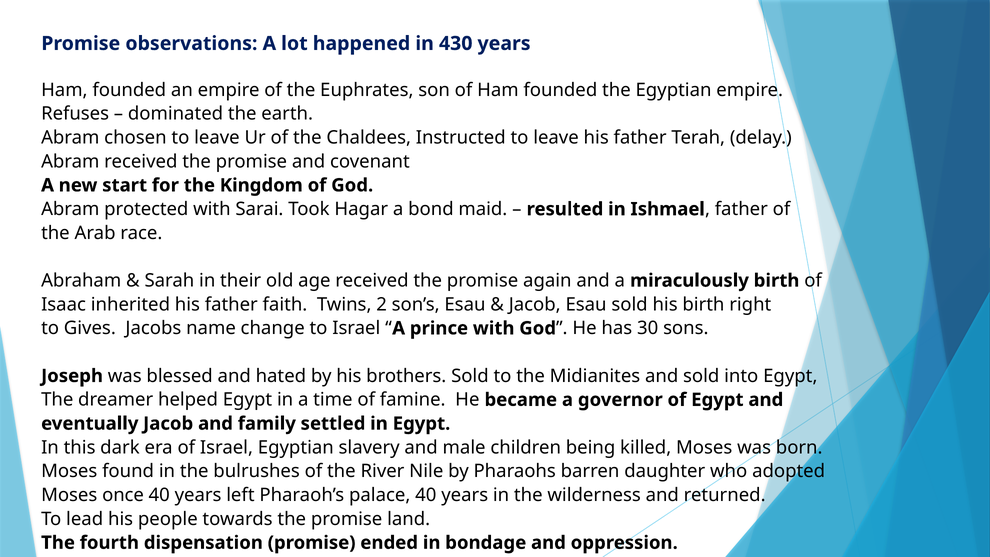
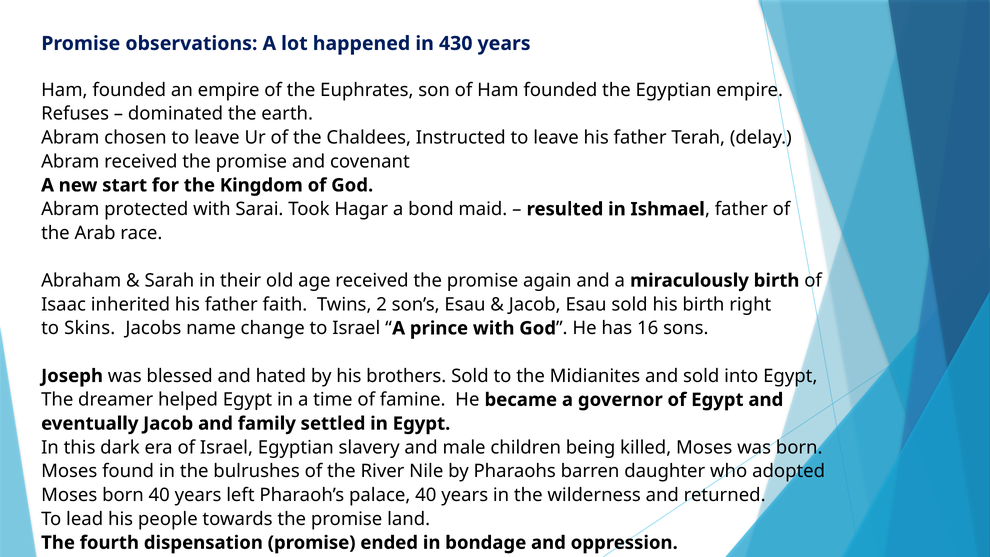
Gives: Gives -> Skins
30: 30 -> 16
Moses once: once -> born
